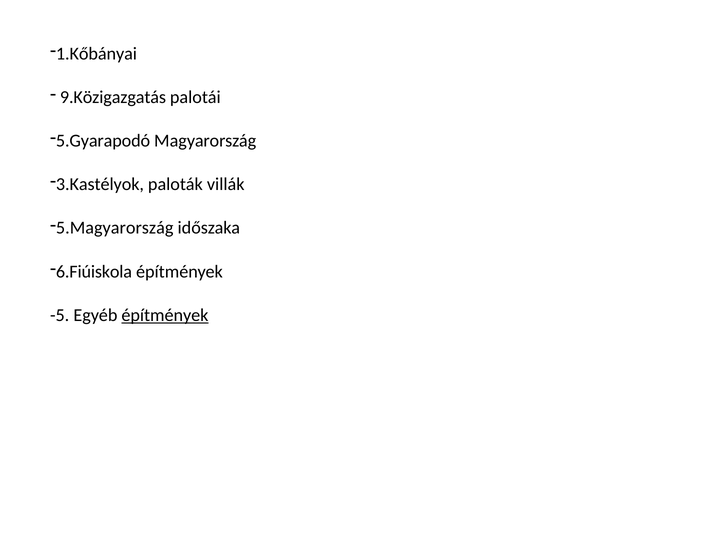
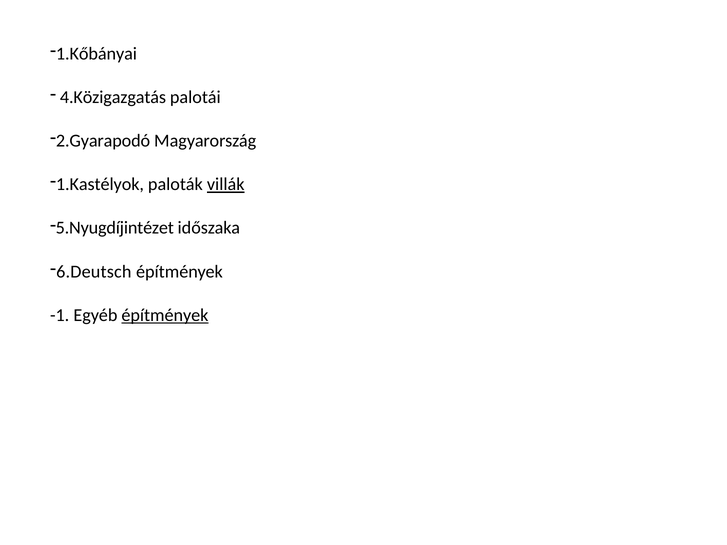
9.Közigazgatás: 9.Közigazgatás -> 4.Közigazgatás
5.Gyarapodó: 5.Gyarapodó -> 2.Gyarapodó
3.Kastélyok: 3.Kastélyok -> 1.Kastélyok
villák underline: none -> present
5.Magyarország: 5.Magyarország -> 5.Nyugdíjintézet
6.Fiúiskola: 6.Fiúiskola -> 6.Deutsch
-5: -5 -> -1
